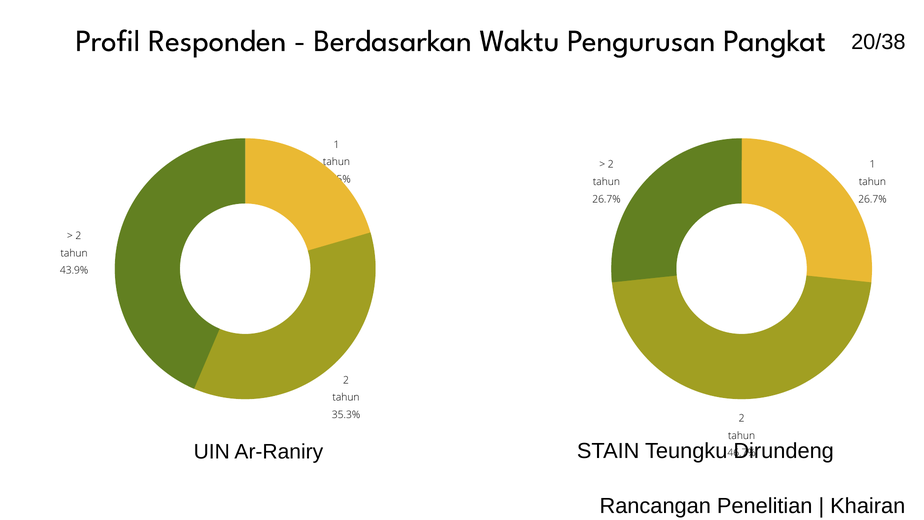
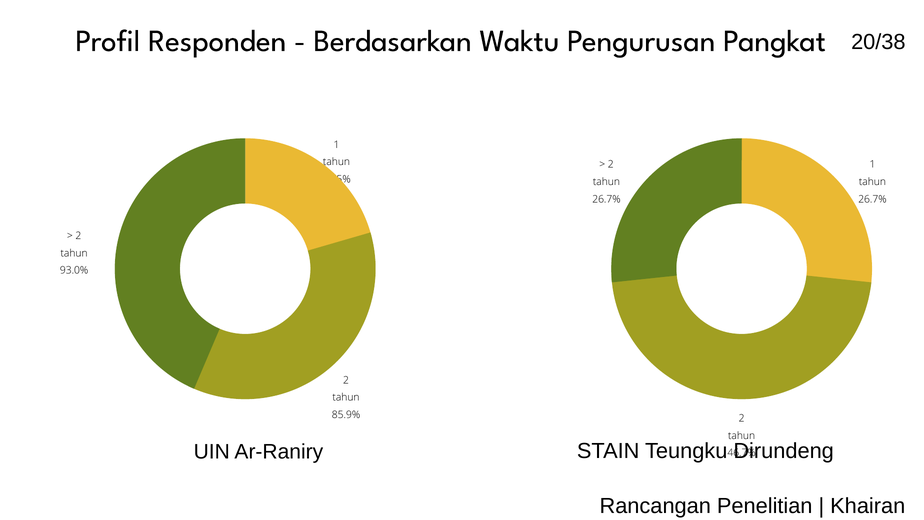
43.9%: 43.9% -> 93.0%
35.3%: 35.3% -> 85.9%
